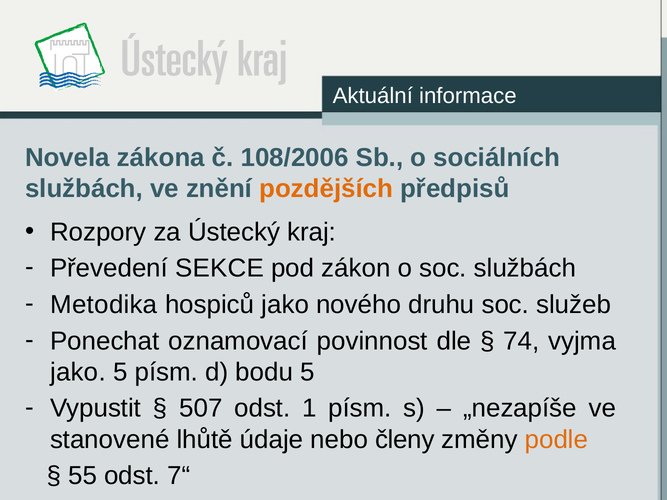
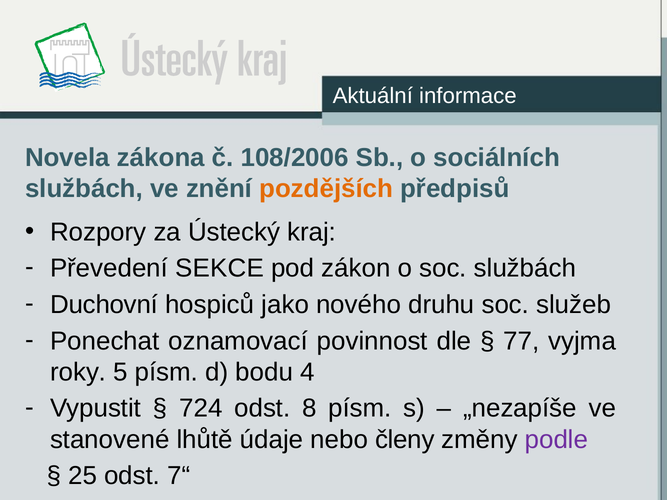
Metodika: Metodika -> Duchovní
74: 74 -> 77
jako at (78, 372): jako -> roky
bodu 5: 5 -> 4
507: 507 -> 724
1: 1 -> 8
podle colour: orange -> purple
55: 55 -> 25
